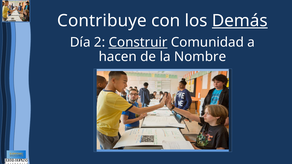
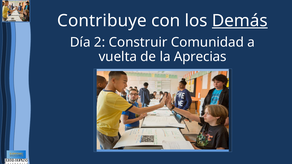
Construir underline: present -> none
hacen: hacen -> vuelta
Nombre: Nombre -> Aprecias
